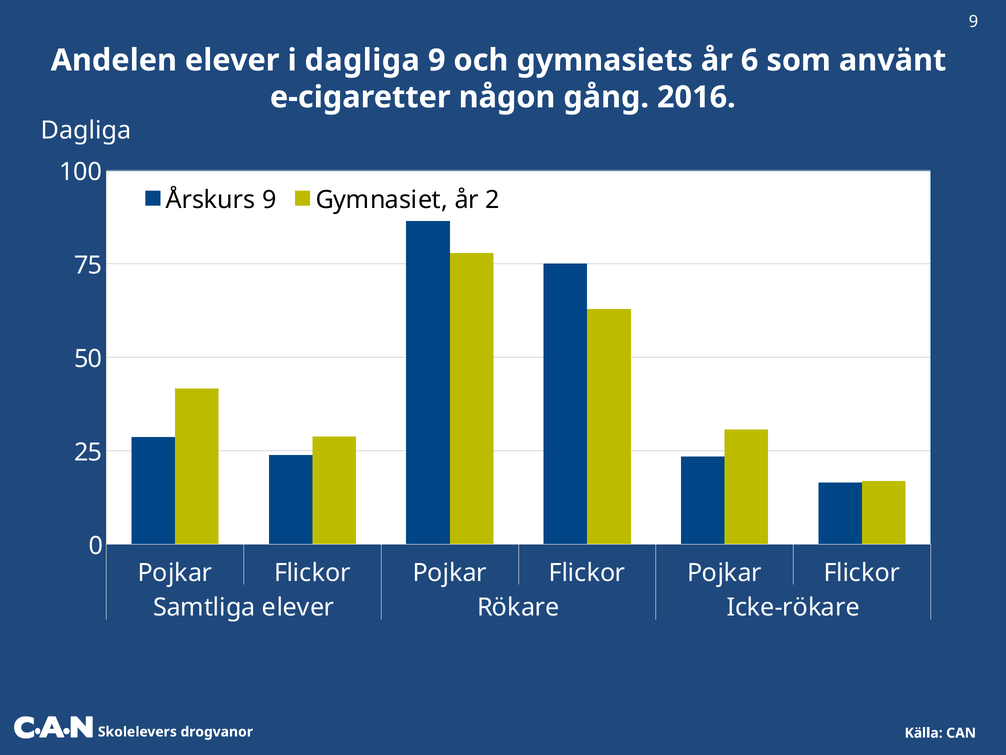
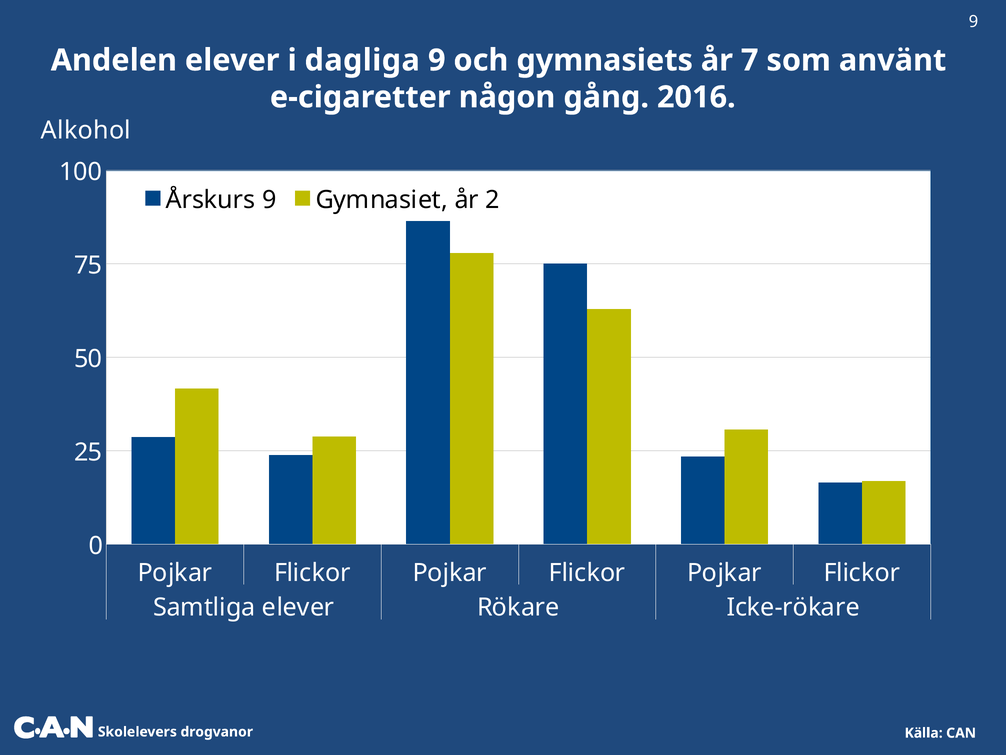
6: 6 -> 7
Dagliga at (86, 130): Dagliga -> Alkohol
